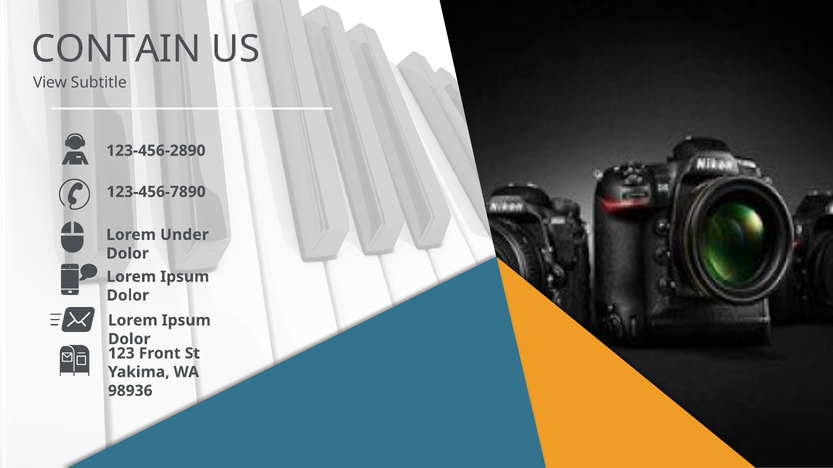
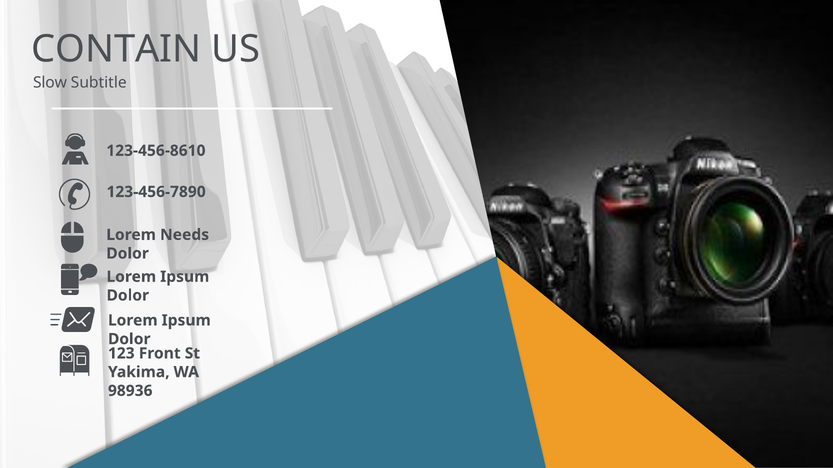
View: View -> Slow
123-456-2890: 123-456-2890 -> 123-456-8610
Under: Under -> Needs
